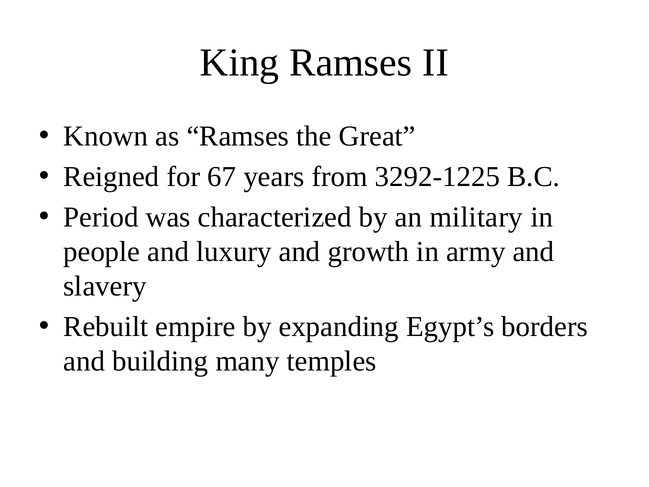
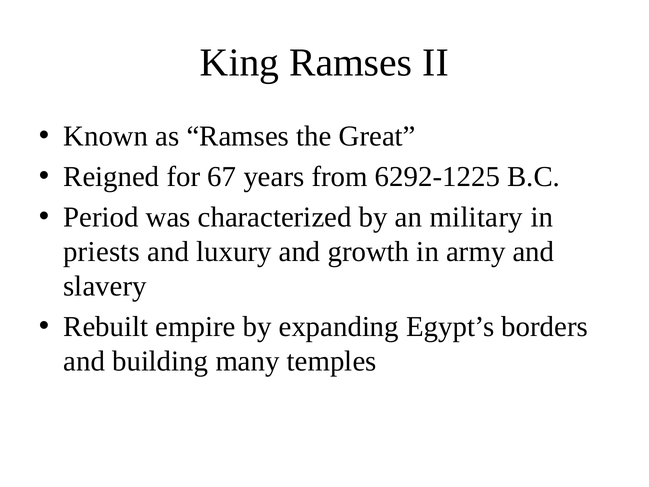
3292-1225: 3292-1225 -> 6292-1225
people: people -> priests
